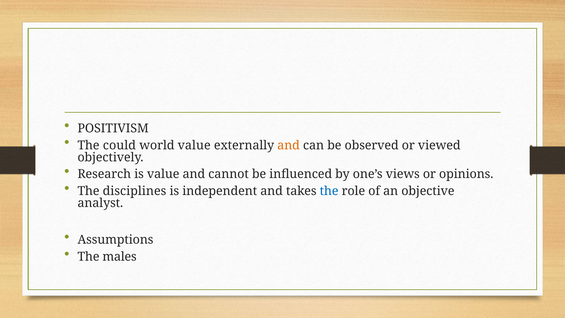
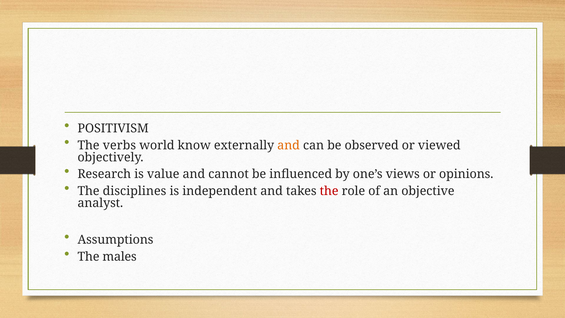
could: could -> verbs
world value: value -> know
the at (329, 191) colour: blue -> red
